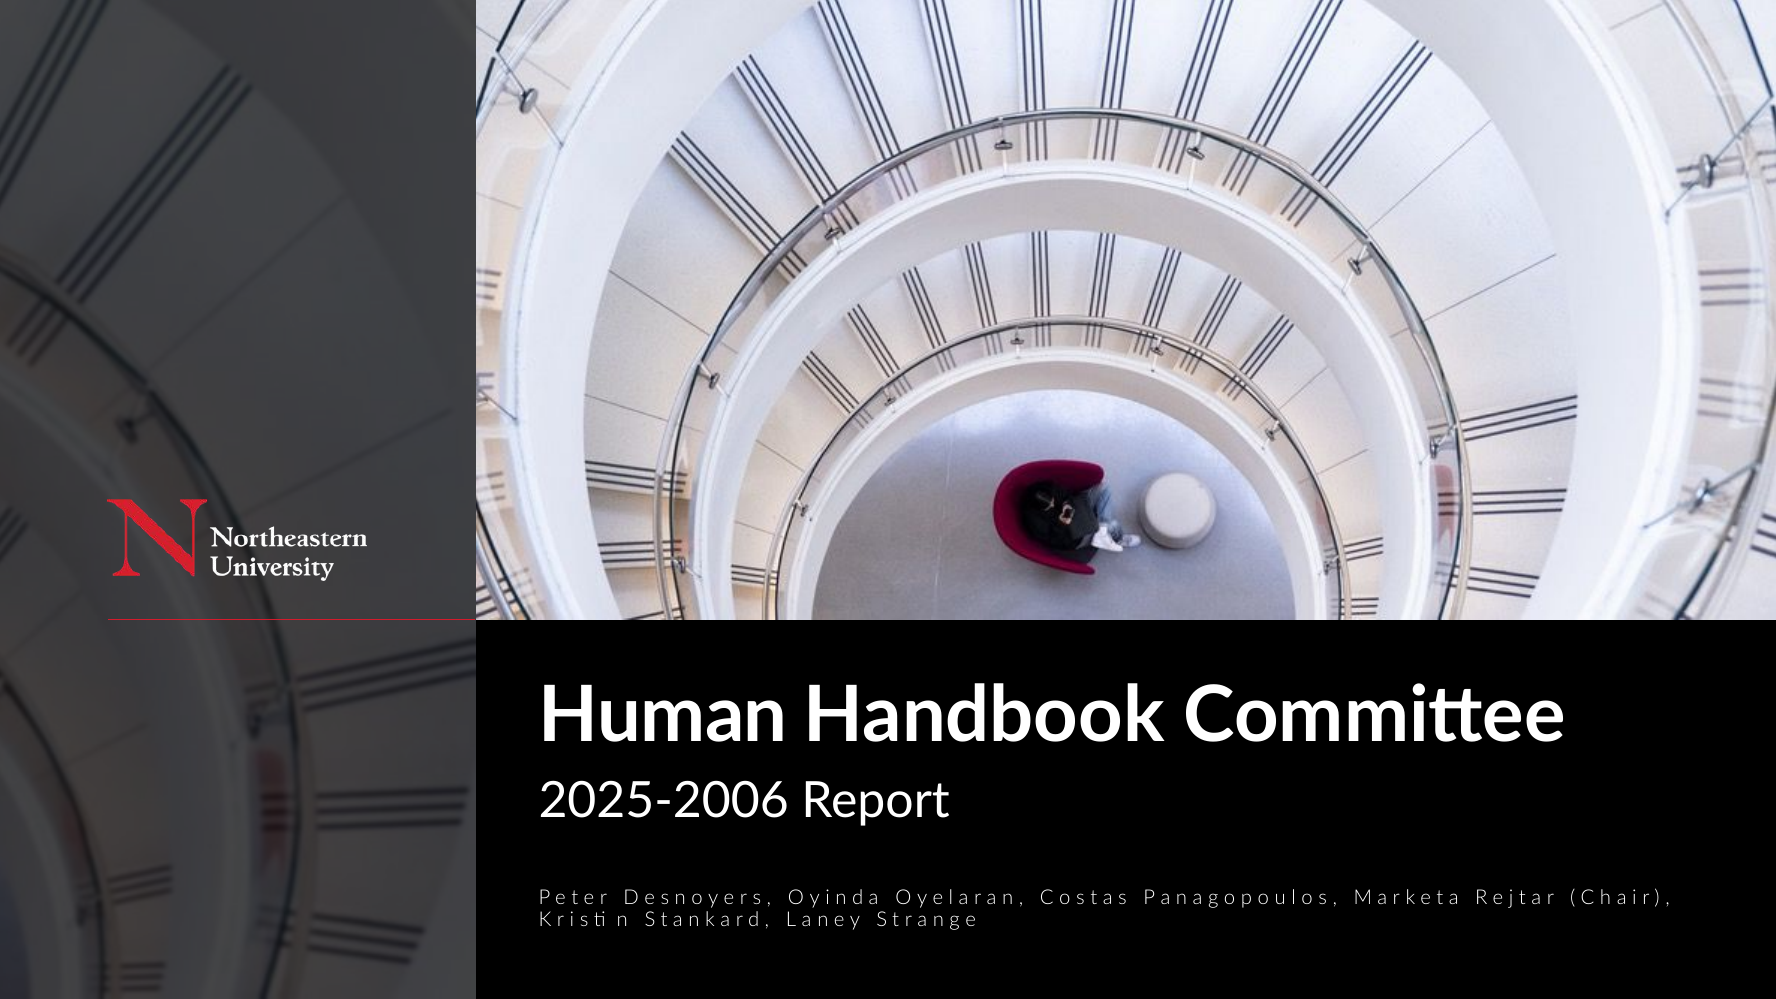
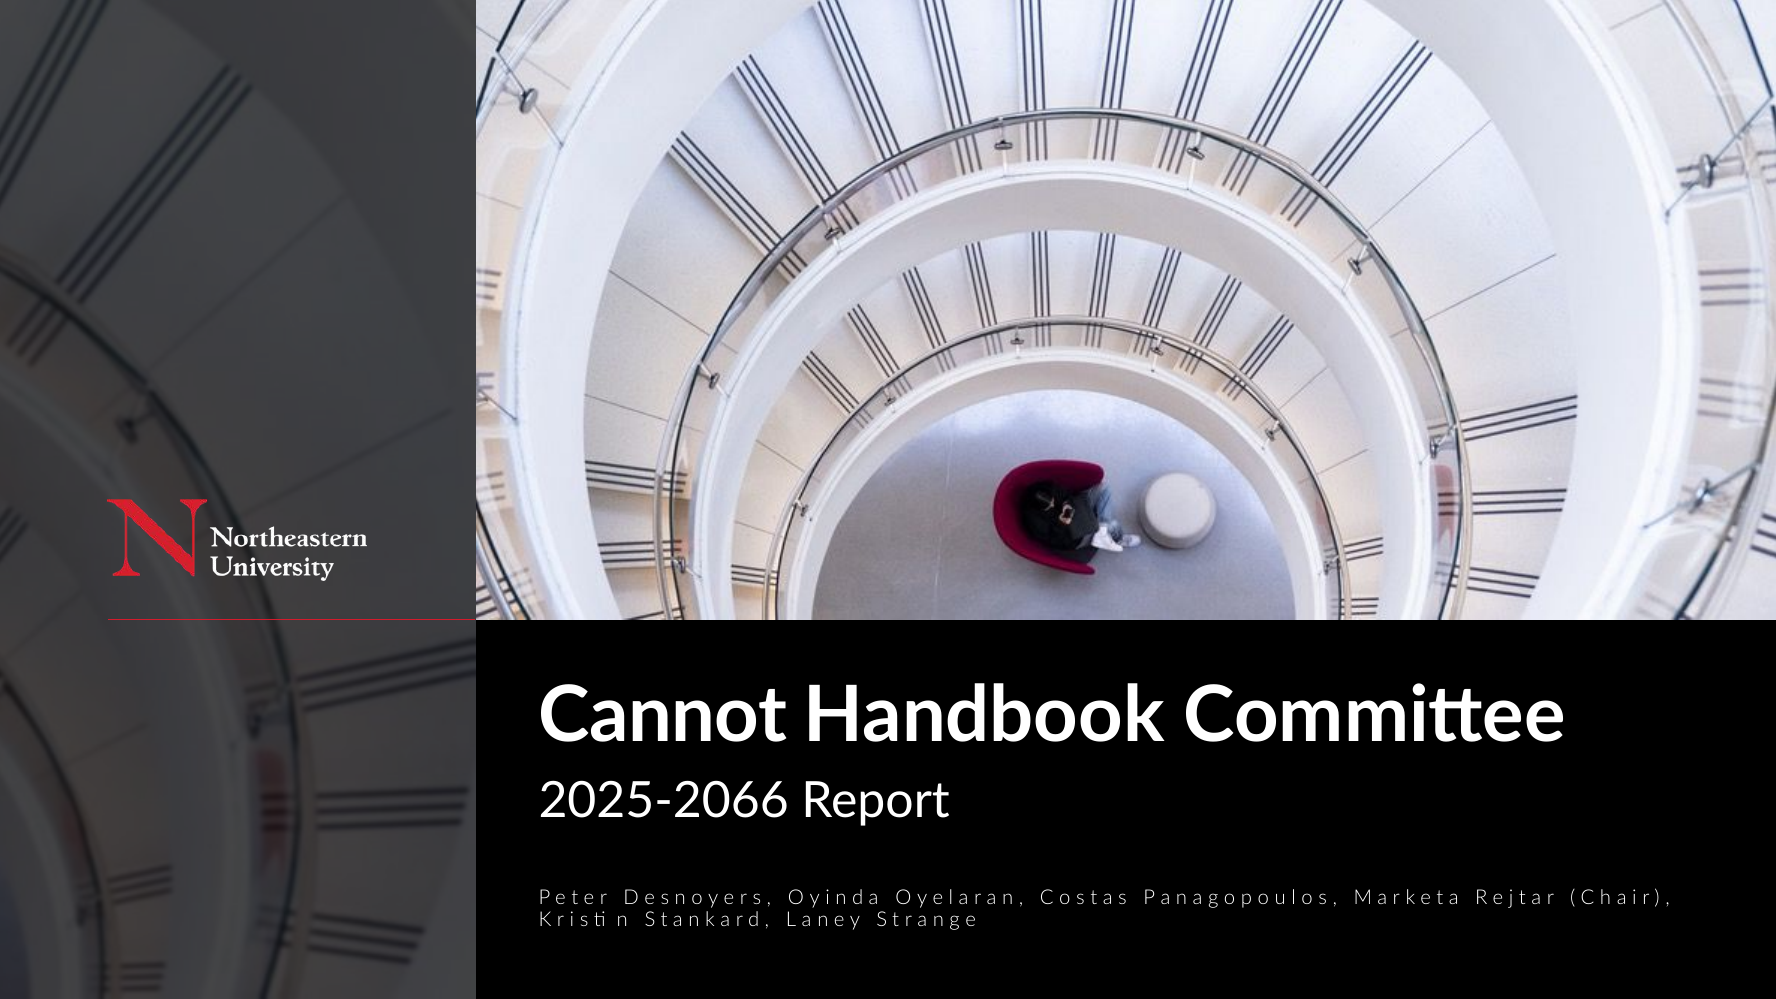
Human: Human -> Cannot
2025-2006: 2025-2006 -> 2025-2066
